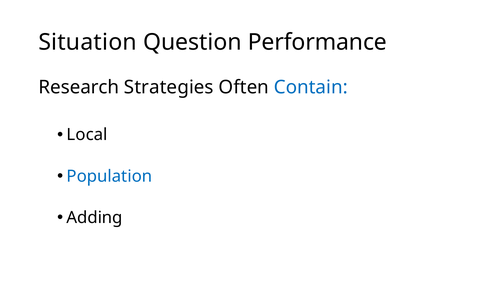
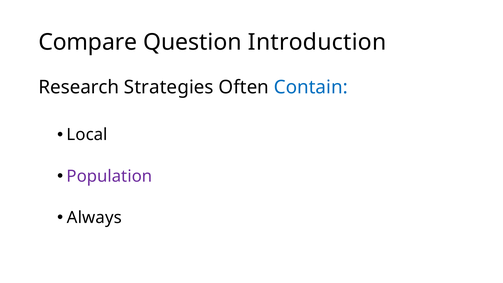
Situation: Situation -> Compare
Performance: Performance -> Introduction
Population colour: blue -> purple
Adding: Adding -> Always
